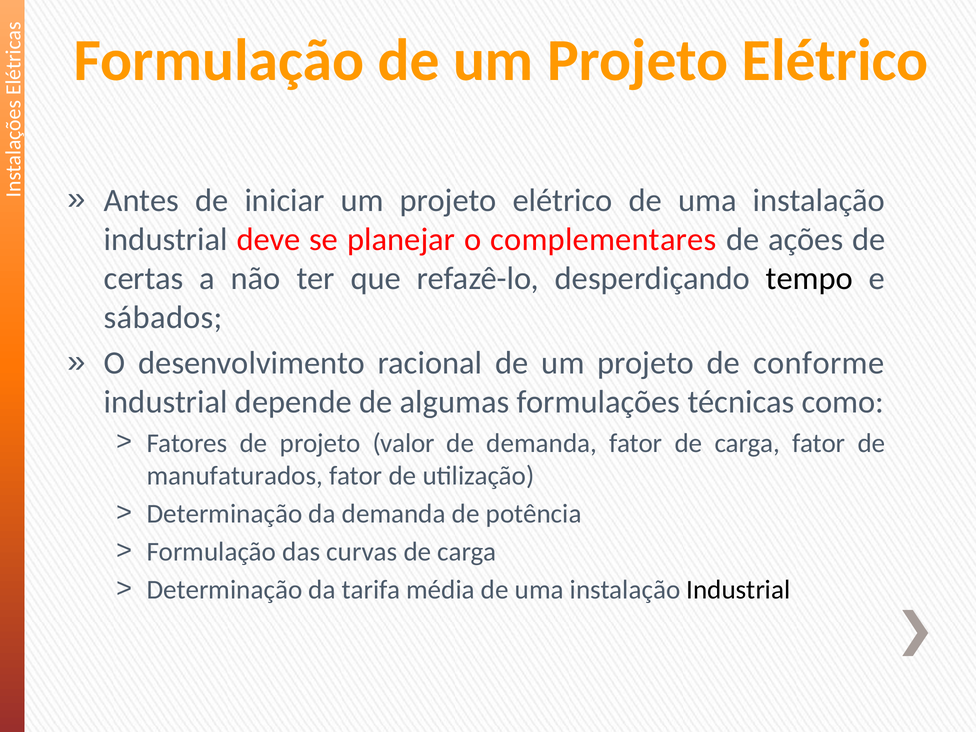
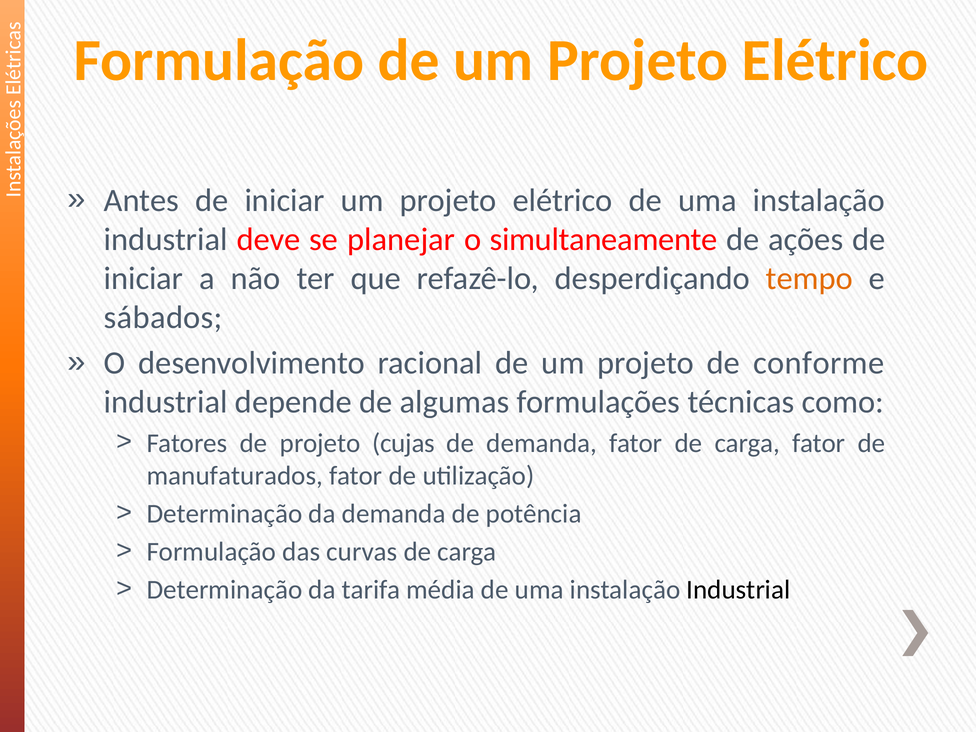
complementares: complementares -> simultaneamente
certas at (144, 279): certas -> iniciar
tempo colour: black -> orange
valor: valor -> cujas
